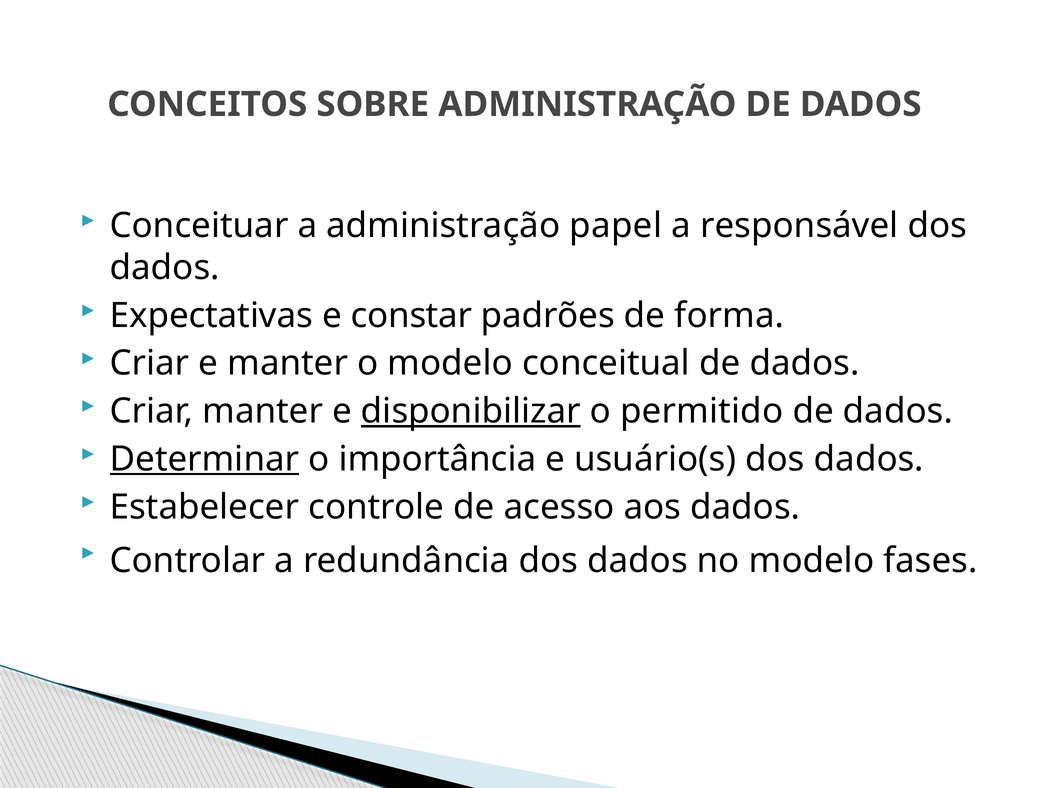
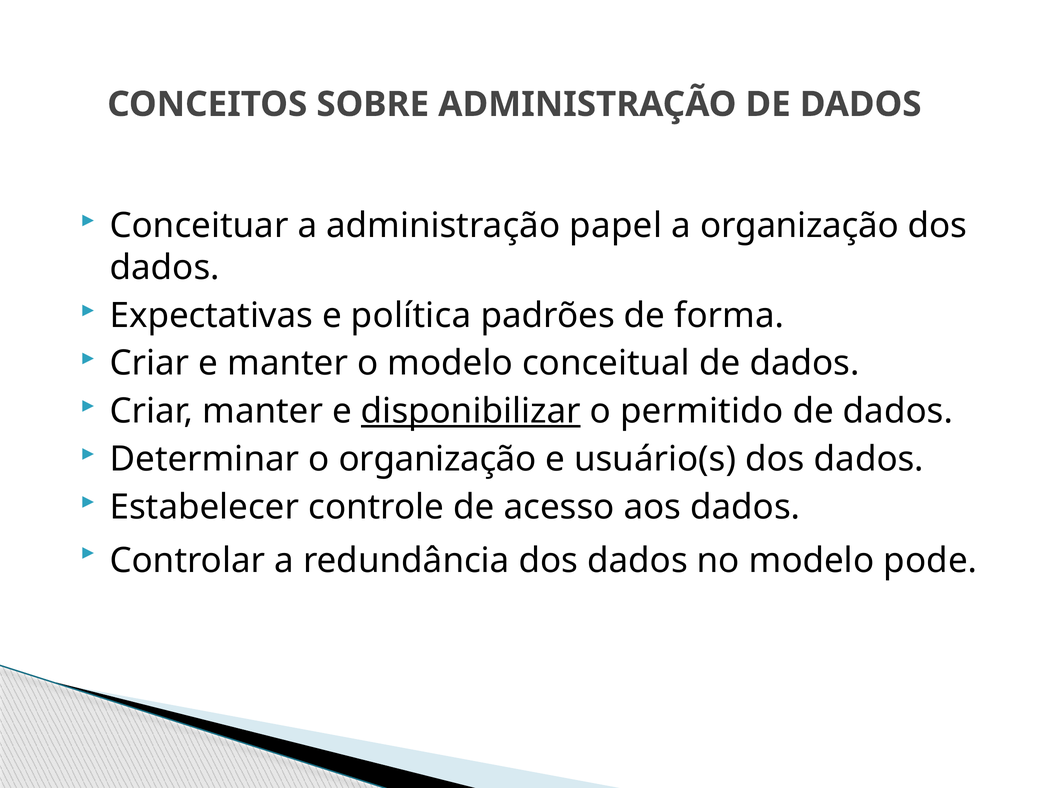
a responsável: responsável -> organização
constar: constar -> política
Determinar underline: present -> none
o importância: importância -> organização
fases: fases -> pode
